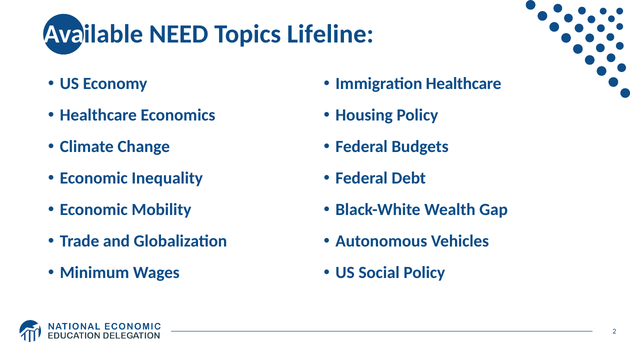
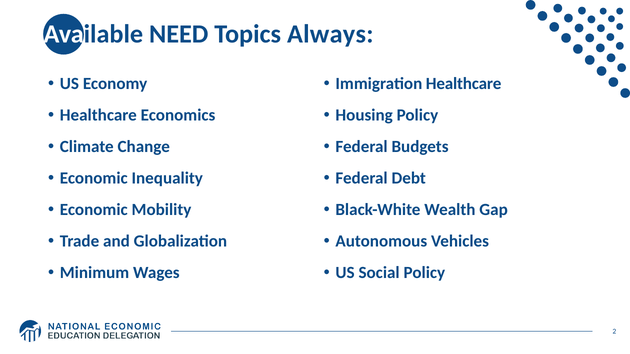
Lifeline: Lifeline -> Always
